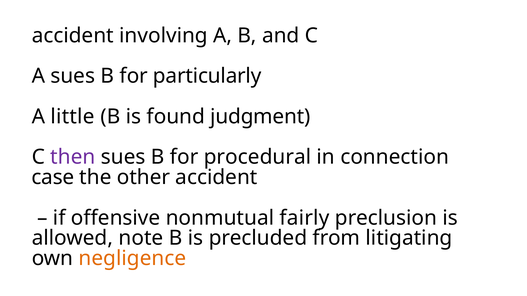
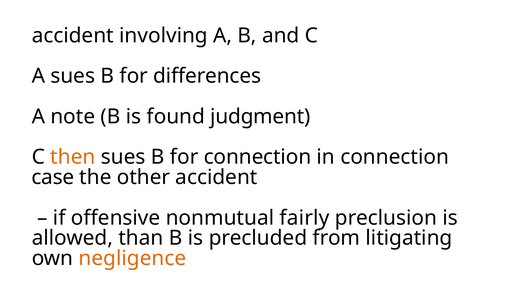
particularly: particularly -> differences
little: little -> note
then colour: purple -> orange
for procedural: procedural -> connection
note: note -> than
